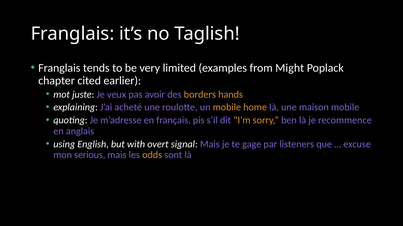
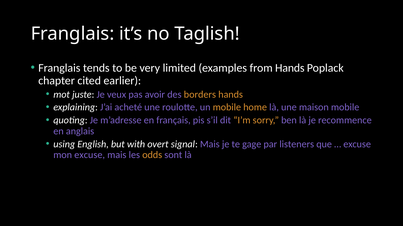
from Might: Might -> Hands
mon serious: serious -> excuse
